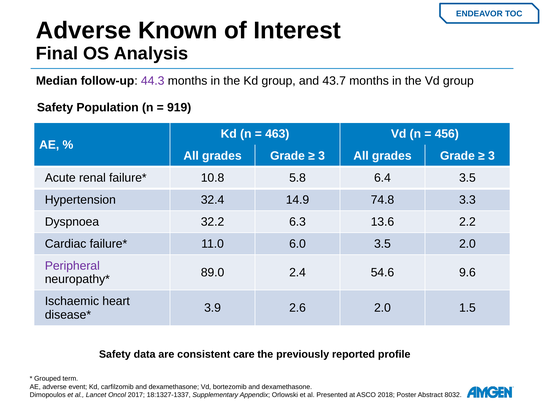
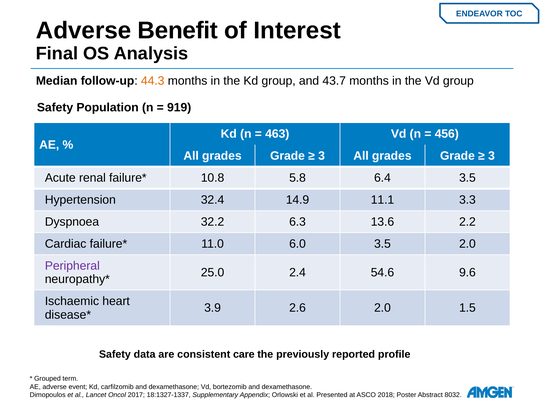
Known: Known -> Benefit
44.3 colour: purple -> orange
74.8: 74.8 -> 11.1
89.0: 89.0 -> 25.0
